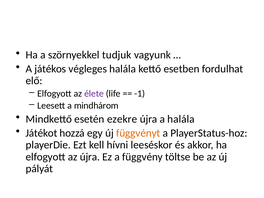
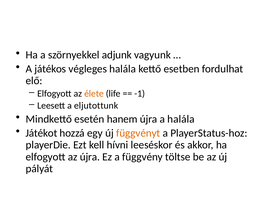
tudjuk: tudjuk -> adjunk
élete colour: purple -> orange
mindhárom: mindhárom -> eljutottunk
ezekre: ezekre -> hanem
